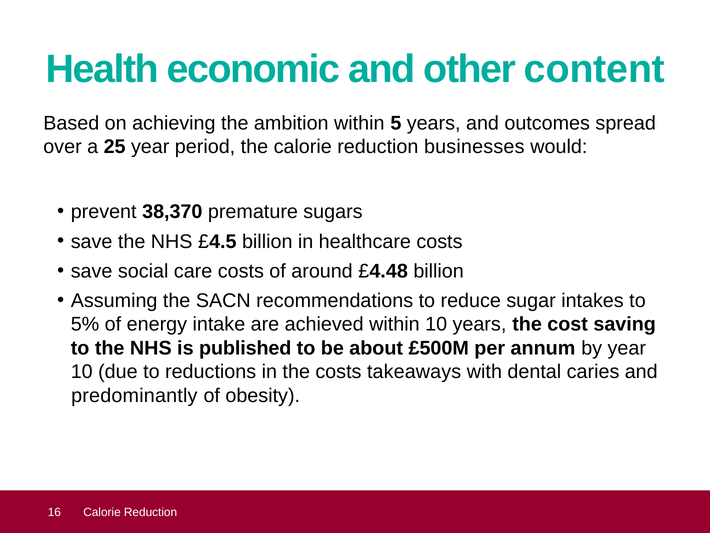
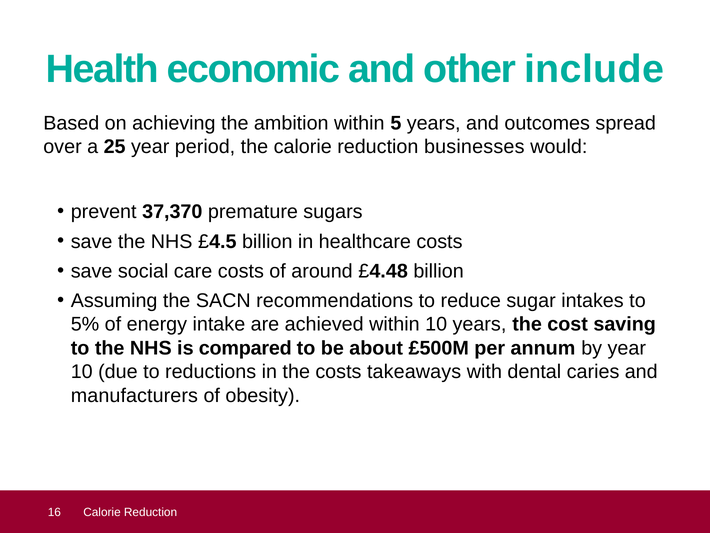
content: content -> include
38,370: 38,370 -> 37,370
published: published -> compared
predominantly: predominantly -> manufacturers
